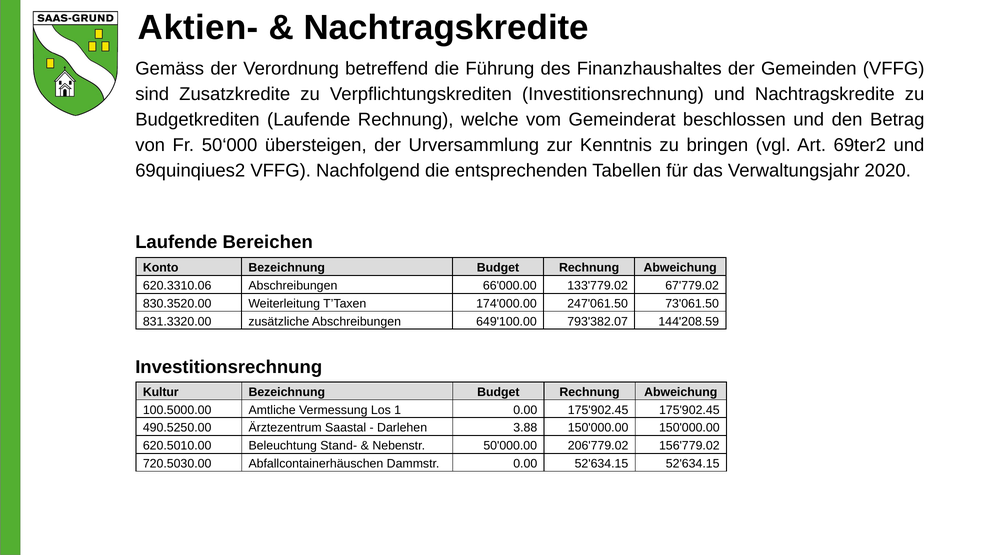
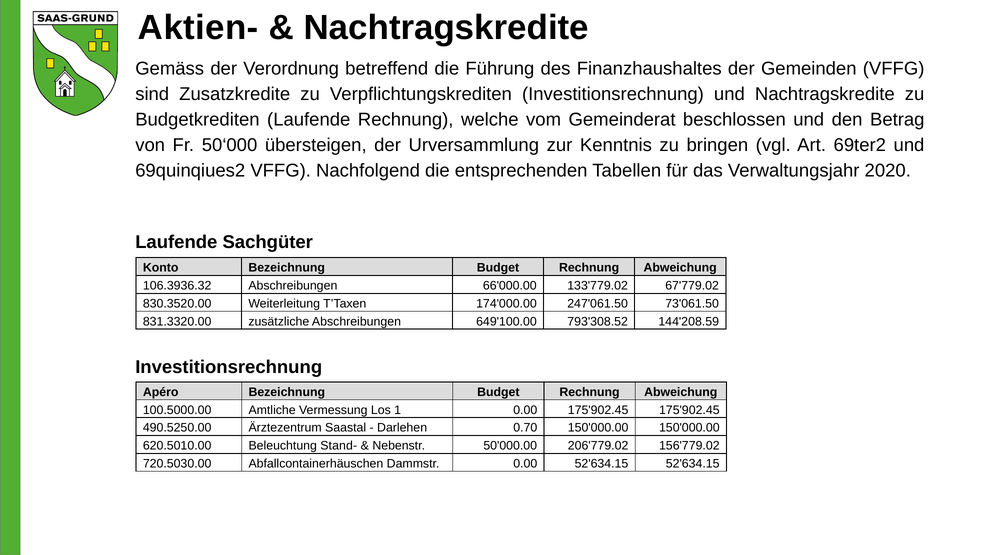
Bereichen: Bereichen -> Sachgüter
620.3310.06: 620.3310.06 -> 106.3936.32
793'382.07: 793'382.07 -> 793'308.52
Kultur: Kultur -> Apéro
3.88: 3.88 -> 0.70
